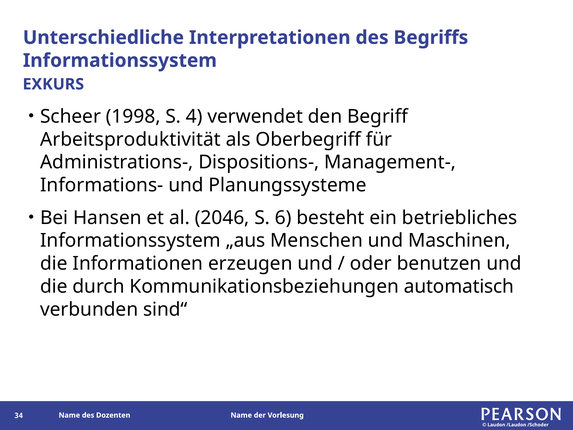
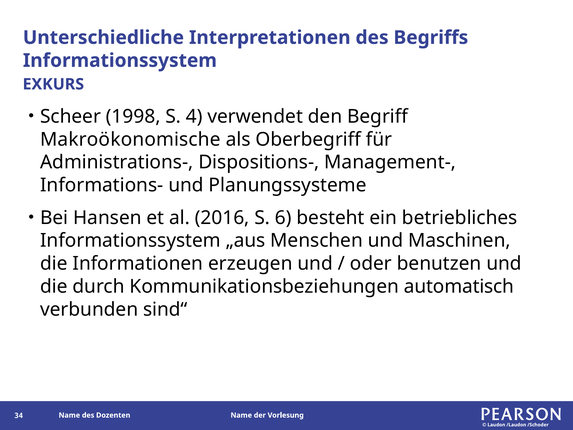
Arbeitsproduktivität: Arbeitsproduktivität -> Makroökonomische
2046: 2046 -> 2016
